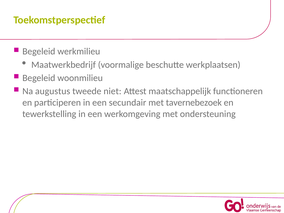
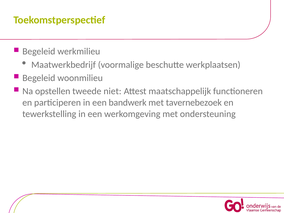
augustus: augustus -> opstellen
secundair: secundair -> bandwerk
